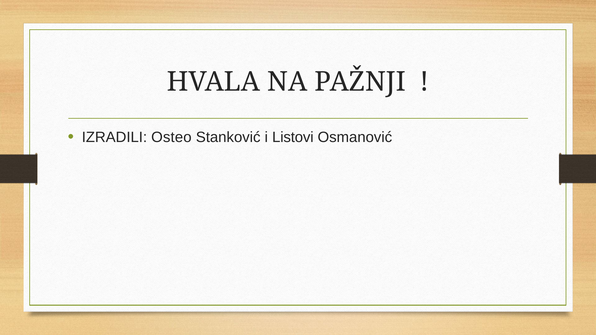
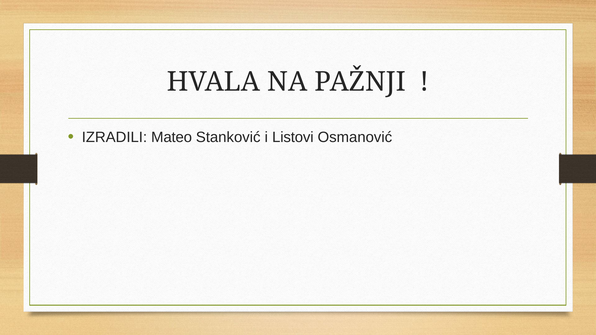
Osteo: Osteo -> Mateo
